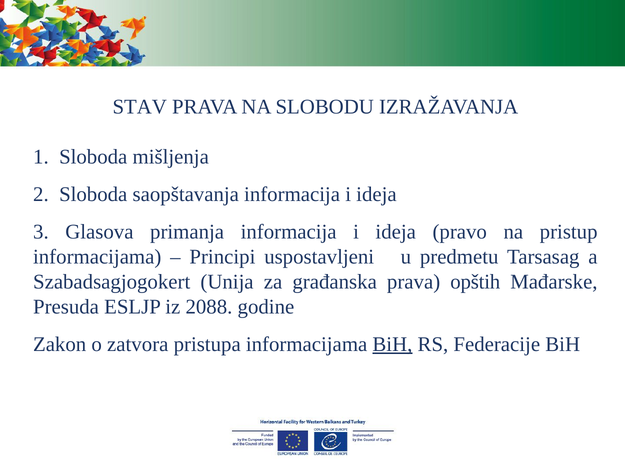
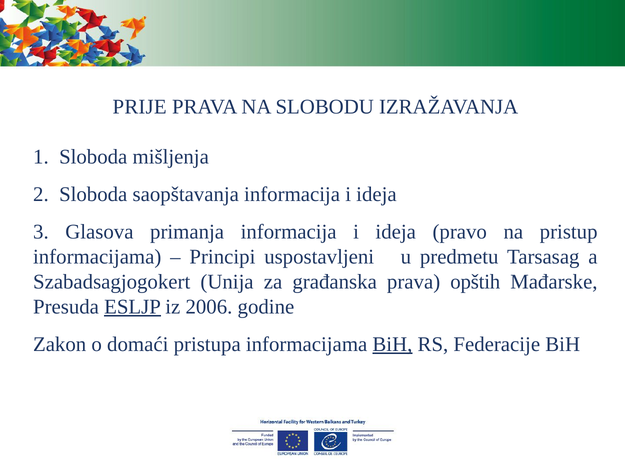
STAV: STAV -> PRIJE
ESLJP underline: none -> present
2088: 2088 -> 2006
zatvora: zatvora -> domaći
